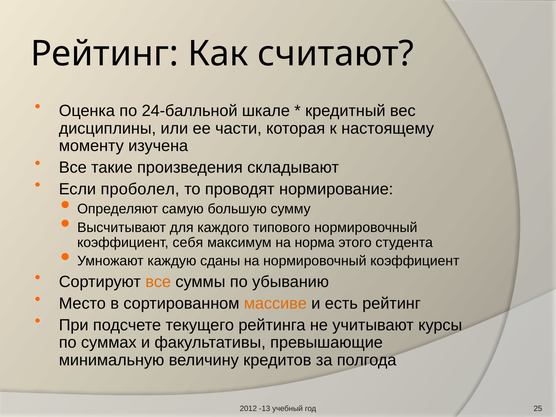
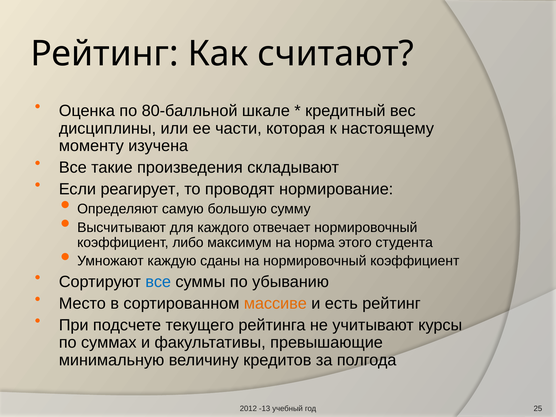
24-балльной: 24-балльной -> 80-балльной
проболел: проболел -> реагирует
типового: типового -> отвечает
себя: себя -> либо
все at (158, 282) colour: orange -> blue
